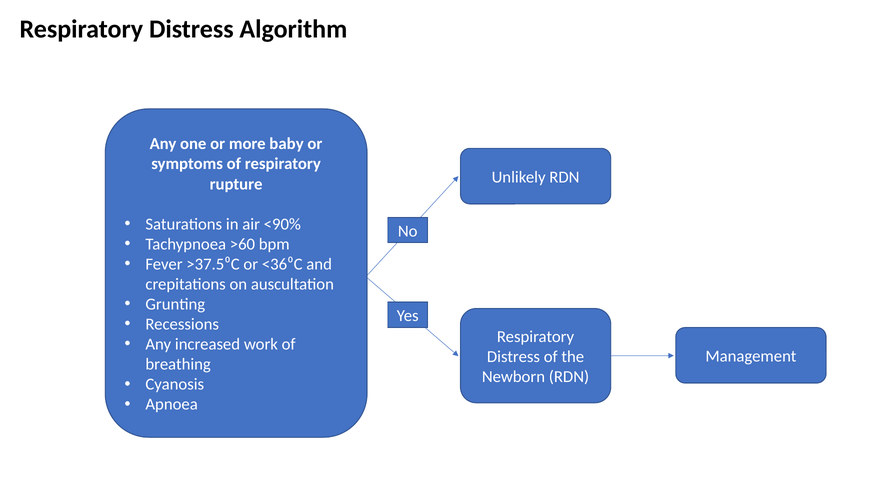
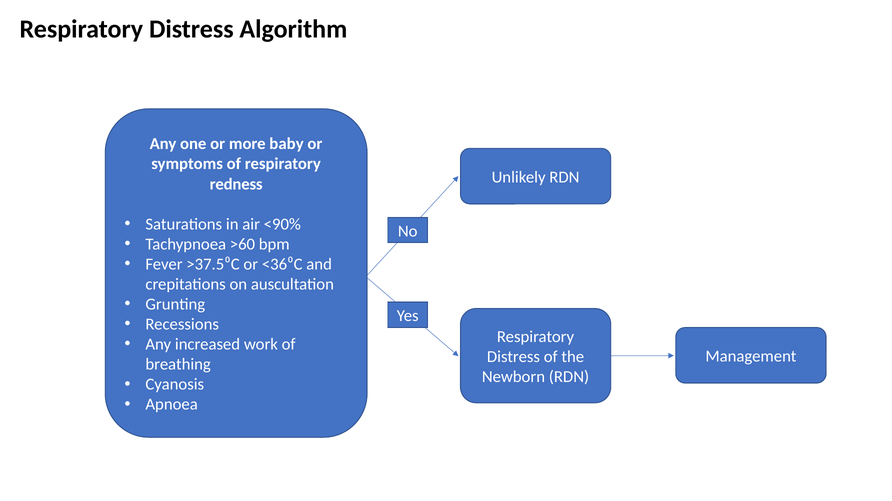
rupture: rupture -> redness
